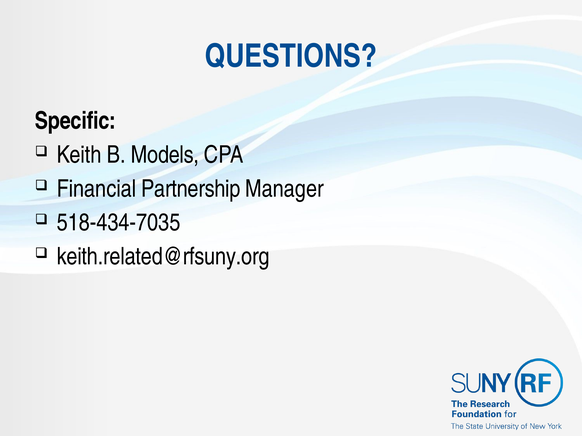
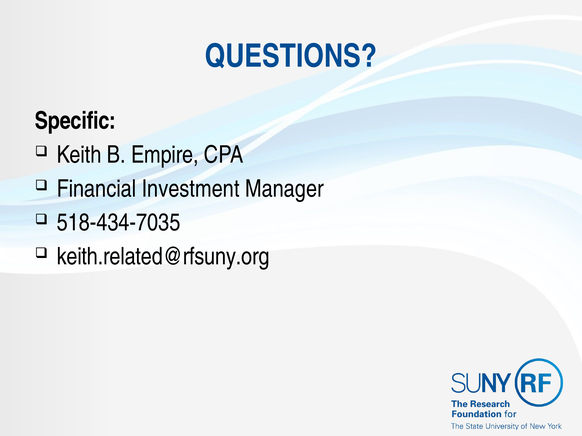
Models: Models -> Empire
Partnership: Partnership -> Investment
